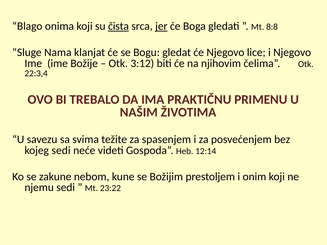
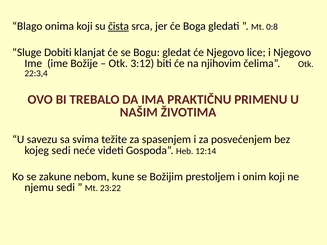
jer underline: present -> none
8:8: 8:8 -> 0:8
Nama: Nama -> Dobiti
